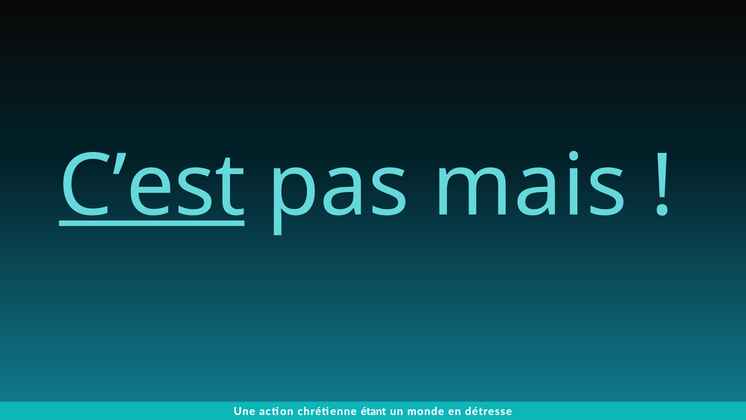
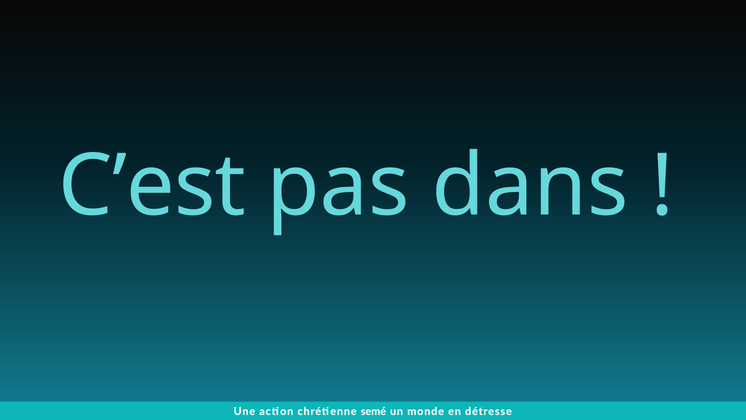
C’est underline: present -> none
mais: mais -> dans
étant: étant -> semé
